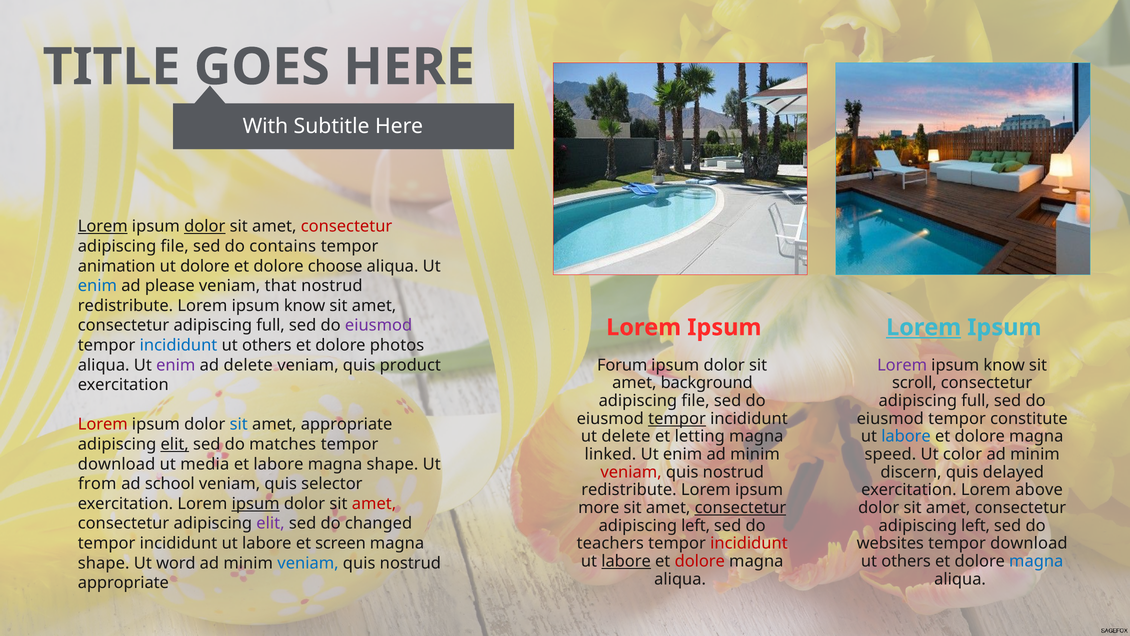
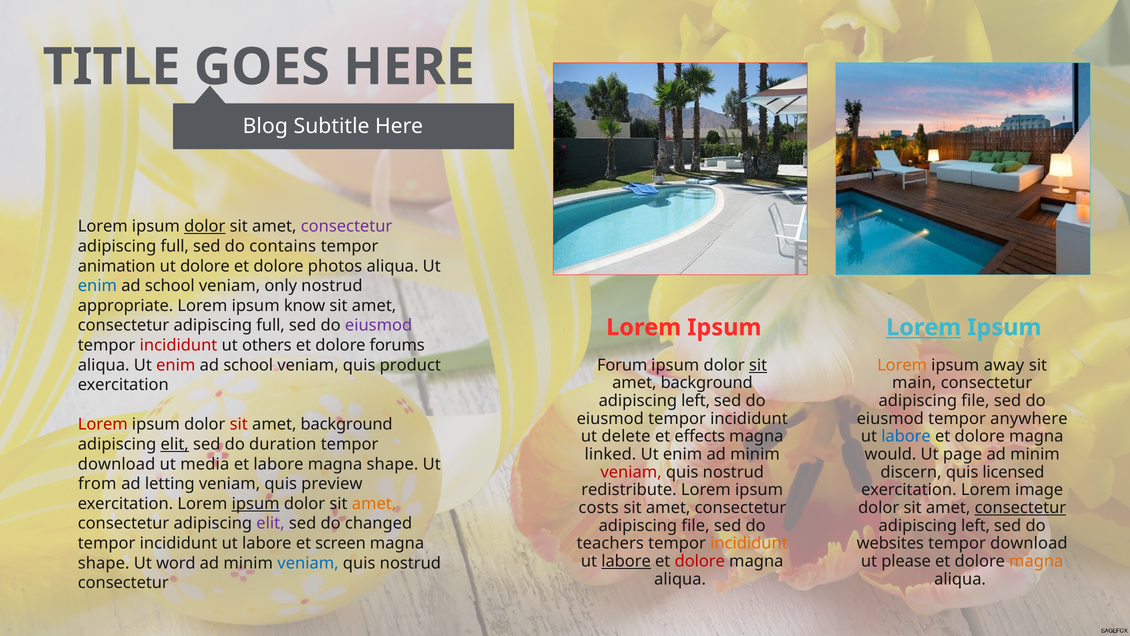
With: With -> Blog
Lorem at (103, 226) underline: present -> none
consectetur at (347, 226) colour: red -> purple
file at (175, 246): file -> full
choose: choose -> photos
please at (170, 286): please -> school
that: that -> only
redistribute at (125, 306): redistribute -> appropriate
incididunt at (179, 345) colour: blue -> red
photos: photos -> forums
enim at (176, 365) colour: purple -> red
delete at (248, 365): delete -> school
sit at (758, 365) underline: none -> present
Lorem at (902, 365) colour: purple -> orange
know at (1004, 365): know -> away
scroll: scroll -> main
file at (695, 401): file -> left
full at (976, 401): full -> file
tempor at (677, 418) underline: present -> none
constitute: constitute -> anywhere
sit at (239, 424) colour: blue -> red
appropriate at (347, 424): appropriate -> background
letting: letting -> effects
matches: matches -> duration
speed: speed -> would
color: color -> page
delayed: delayed -> licensed
school: school -> letting
selector: selector -> preview
above: above -> image
amet at (374, 503) colour: red -> orange
more: more -> costs
consectetur at (740, 508) underline: present -> none
consectetur at (1020, 508) underline: none -> present
left at (696, 525): left -> file
incididunt at (749, 543) colour: red -> orange
others at (906, 561): others -> please
magna at (1036, 561) colour: blue -> orange
appropriate at (123, 583): appropriate -> consectetur
